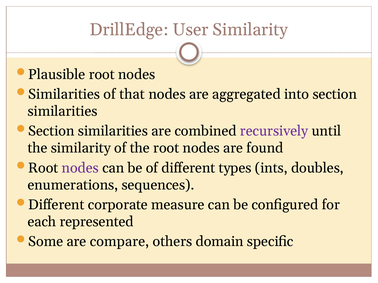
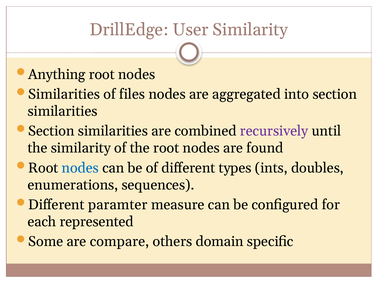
Plausible: Plausible -> Anything
that: that -> files
nodes at (80, 168) colour: purple -> blue
corporate: corporate -> paramter
